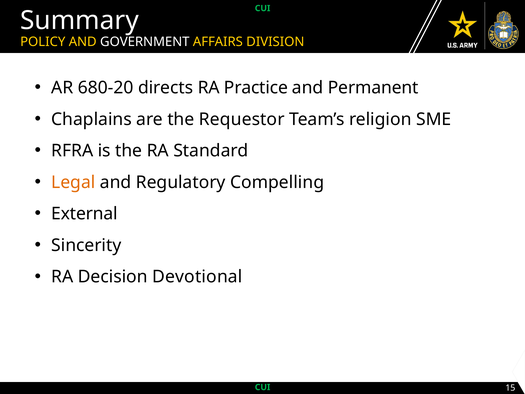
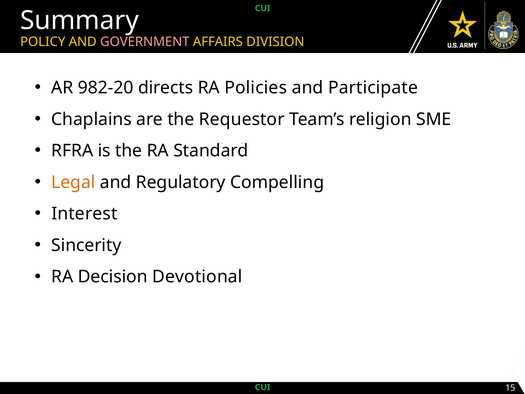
GOVERNMENT colour: white -> pink
680-20: 680-20 -> 982-20
Practice: Practice -> Policies
Permanent: Permanent -> Participate
External: External -> Interest
